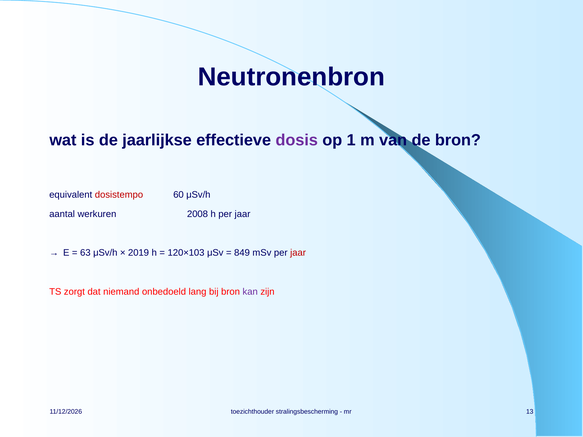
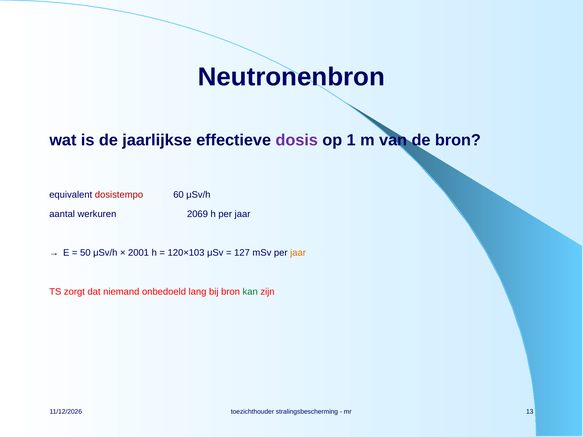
2008: 2008 -> 2069
63: 63 -> 50
2019: 2019 -> 2001
849: 849 -> 127
jaar at (298, 253) colour: red -> orange
kan colour: purple -> green
